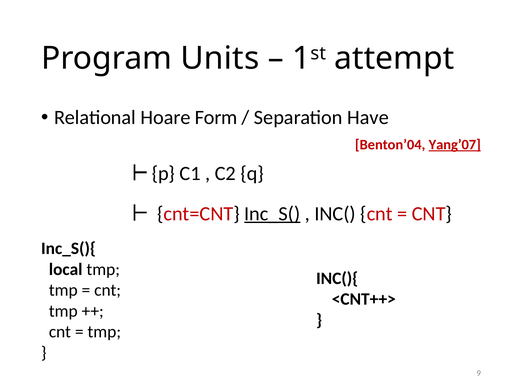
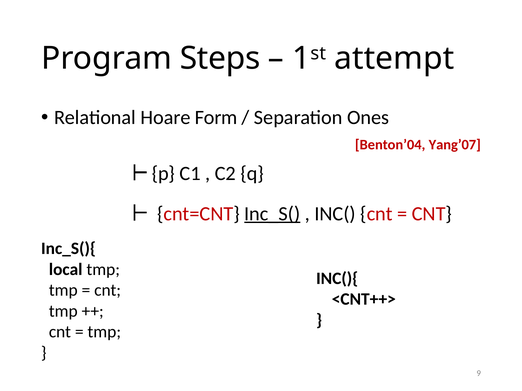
Units: Units -> Steps
Have: Have -> Ones
Yang’07 underline: present -> none
